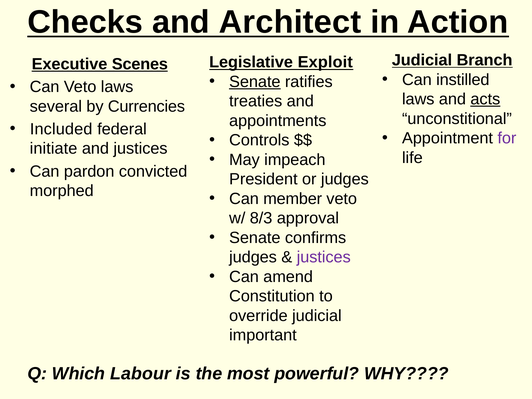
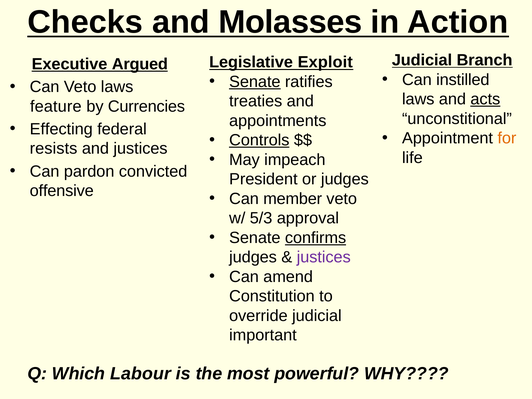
Architect: Architect -> Molasses
Scenes: Scenes -> Argued
several: several -> feature
Included: Included -> Effecting
for colour: purple -> orange
Controls underline: none -> present
initiate: initiate -> resists
morphed: morphed -> offensive
8/3: 8/3 -> 5/3
confirms underline: none -> present
